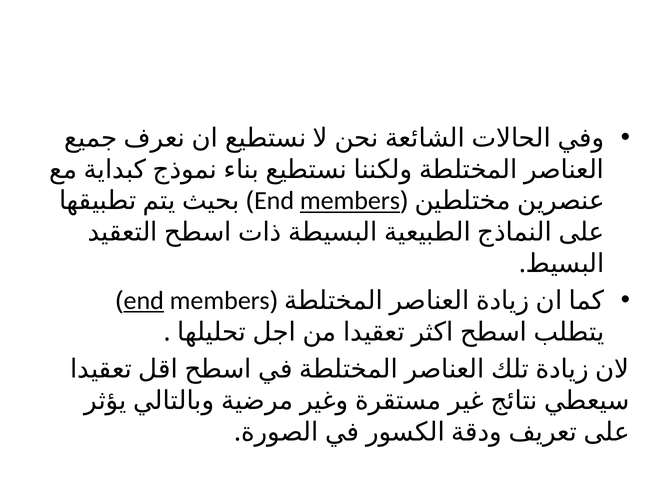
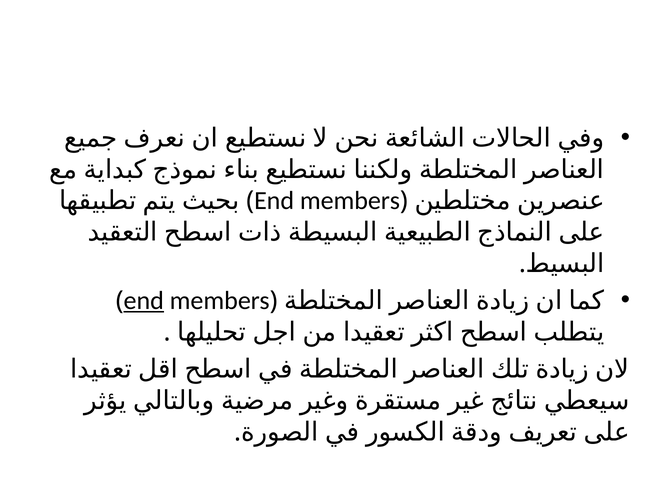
members at (350, 201) underline: present -> none
